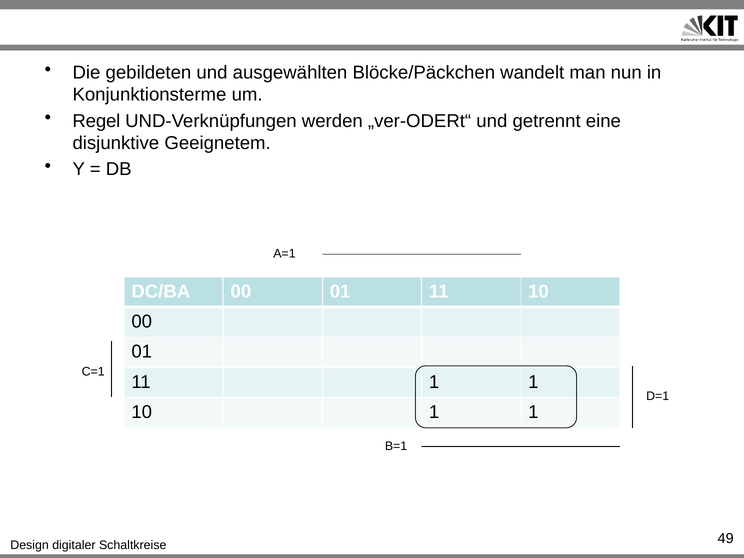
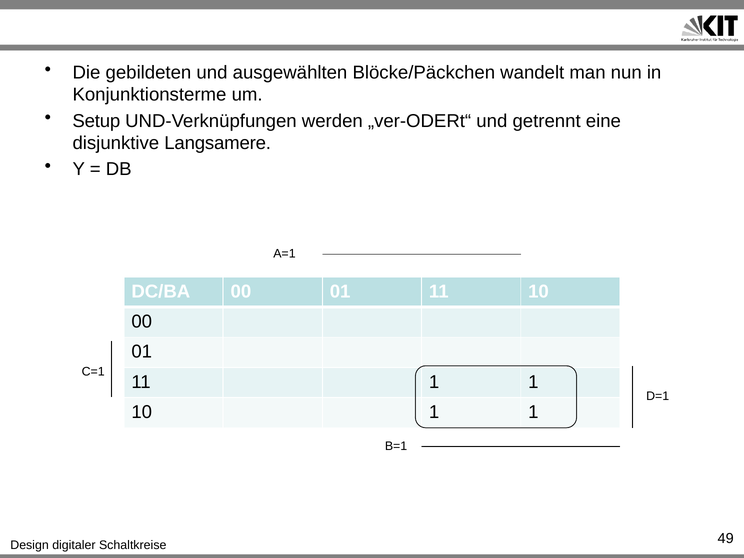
Regel: Regel -> Setup
Geeignetem: Geeignetem -> Langsamere
